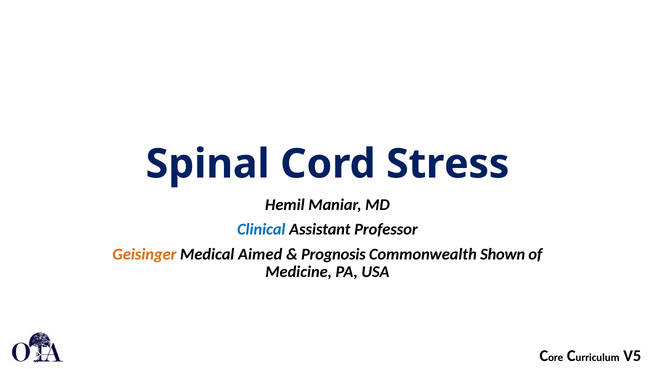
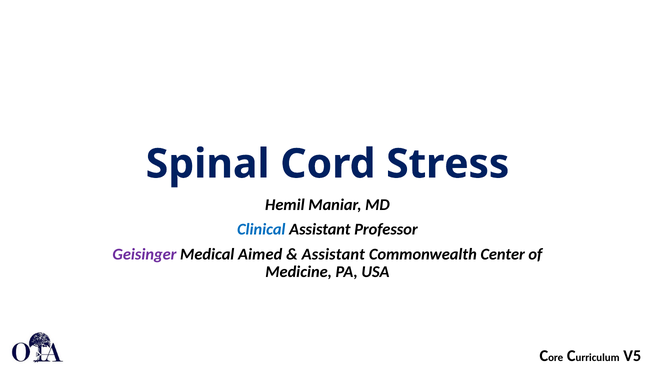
Geisinger colour: orange -> purple
Prognosis at (333, 254): Prognosis -> Assistant
Shown: Shown -> Center
